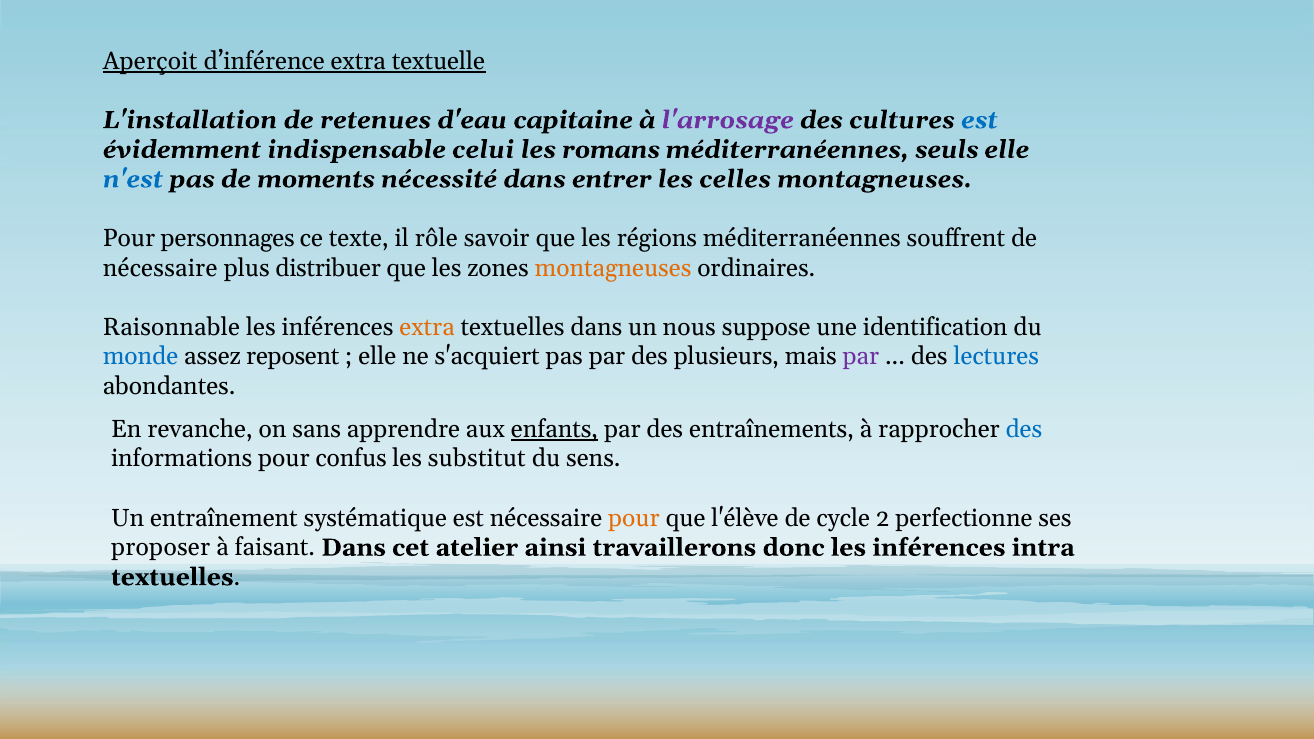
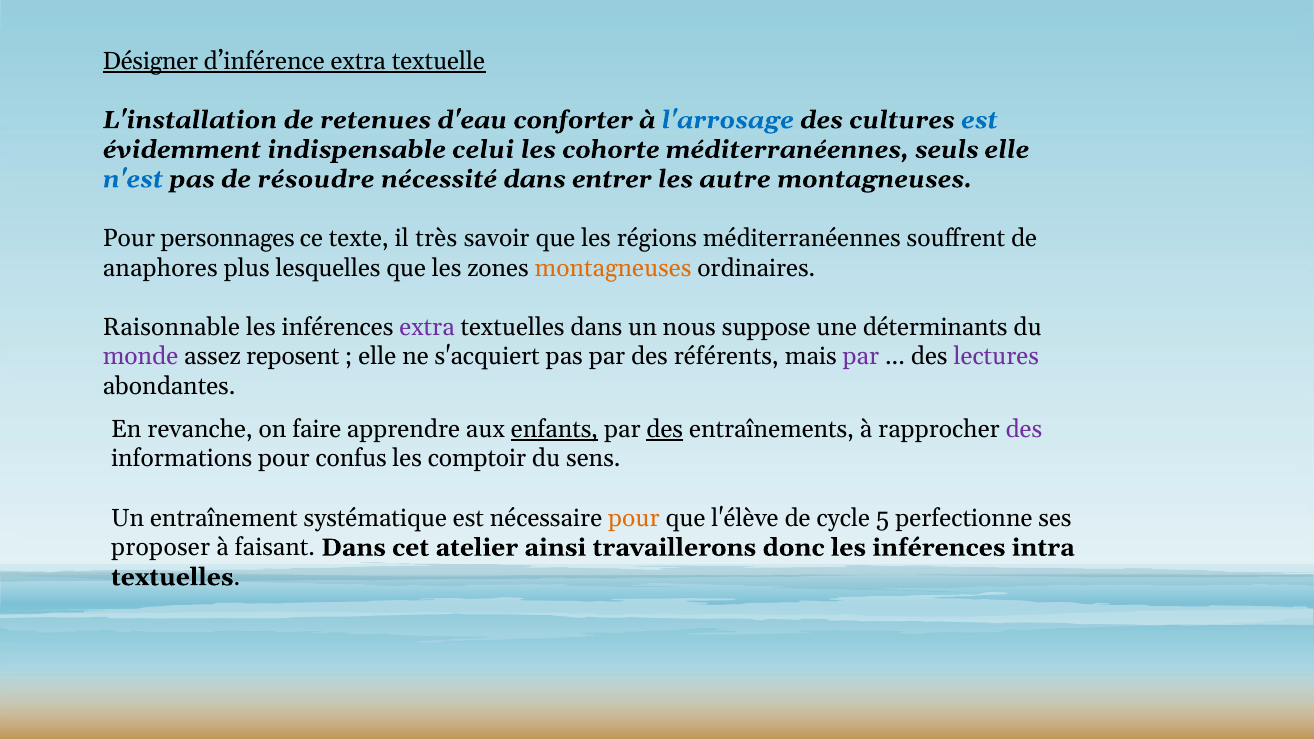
Aperçoit: Aperçoit -> Désigner
capitaine: capitaine -> conforter
l'arrosage colour: purple -> blue
romans: romans -> cohorte
moments: moments -> résoudre
celles: celles -> autre
rôle: rôle -> très
nécessaire at (160, 268): nécessaire -> anaphores
distribuer: distribuer -> lesquelles
extra at (427, 327) colour: orange -> purple
identification: identification -> déterminants
monde colour: blue -> purple
plusieurs: plusieurs -> référents
lectures colour: blue -> purple
sans: sans -> faire
des at (665, 429) underline: none -> present
des at (1024, 429) colour: blue -> purple
substitut: substitut -> comptoir
2: 2 -> 5
